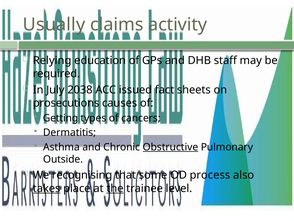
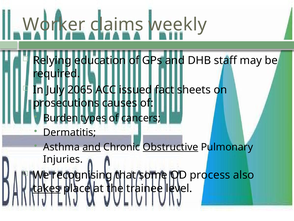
Usually: Usually -> Worker
activity: activity -> weekly
2038: 2038 -> 2065
Getting: Getting -> Burden
and at (92, 147) underline: none -> present
Outside: Outside -> Injuries
the underline: present -> none
